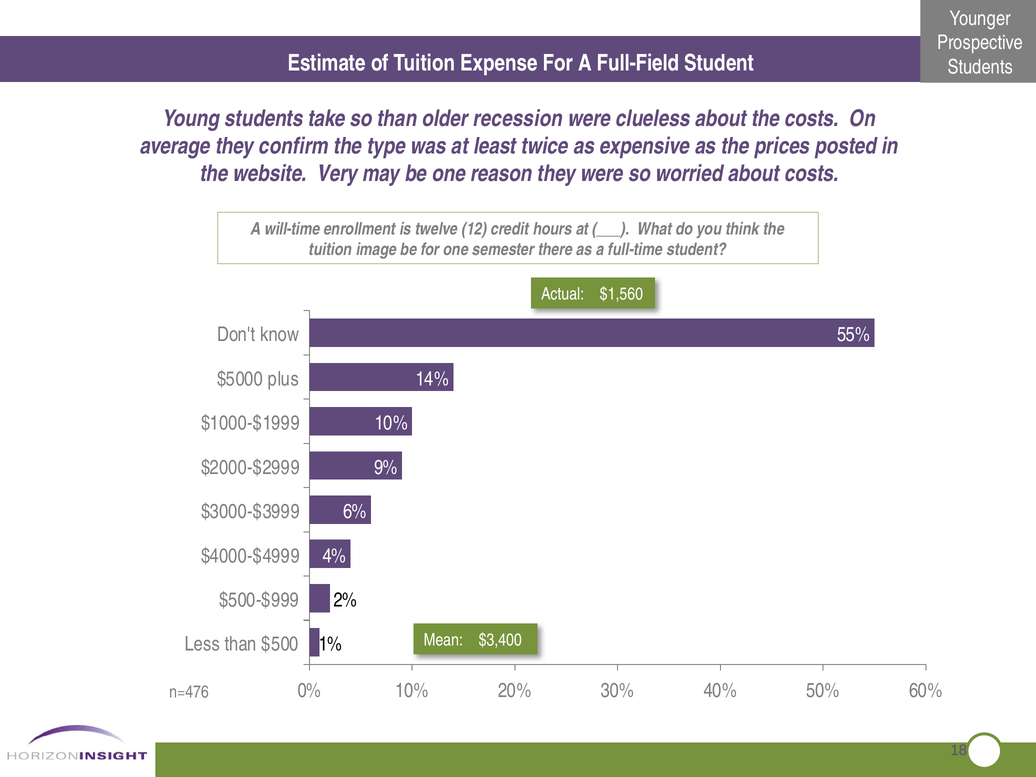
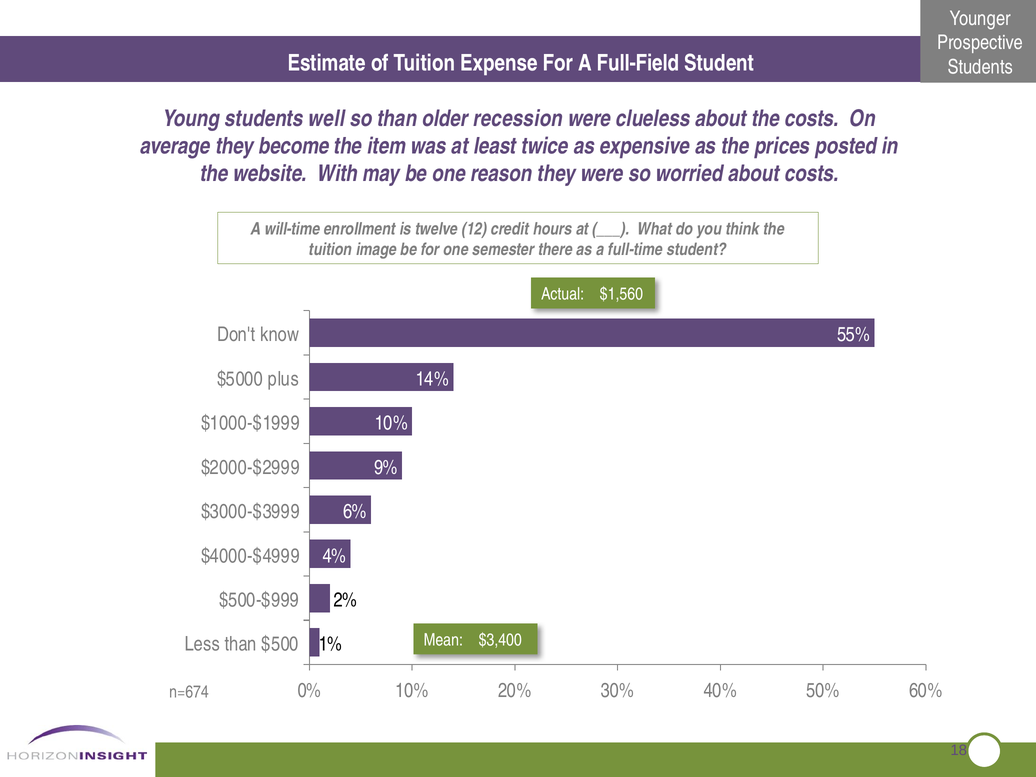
take: take -> well
confirm: confirm -> become
type: type -> item
Very: Very -> With
n=476: n=476 -> n=674
